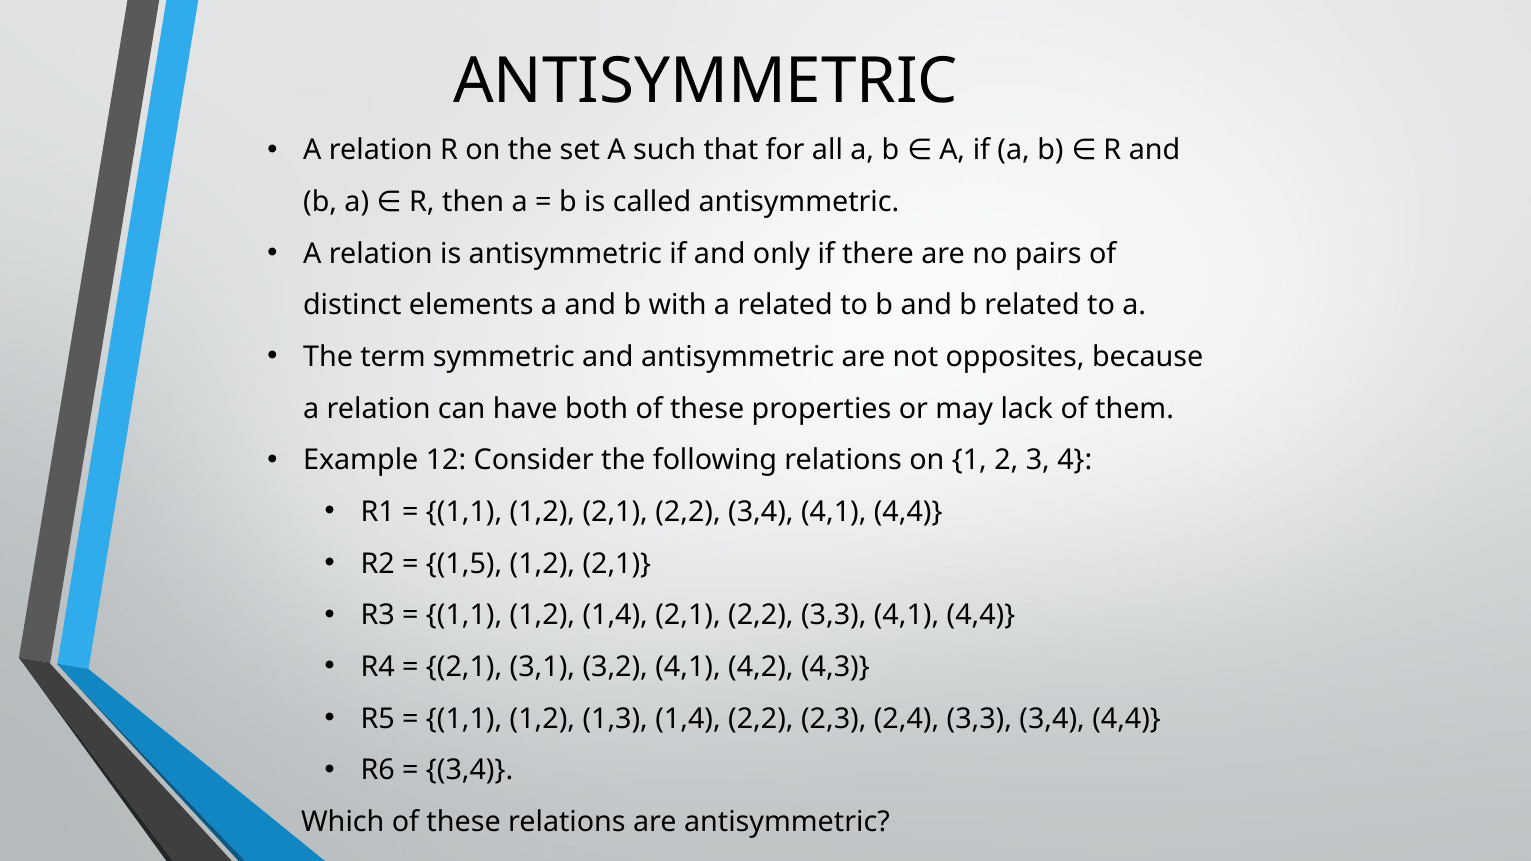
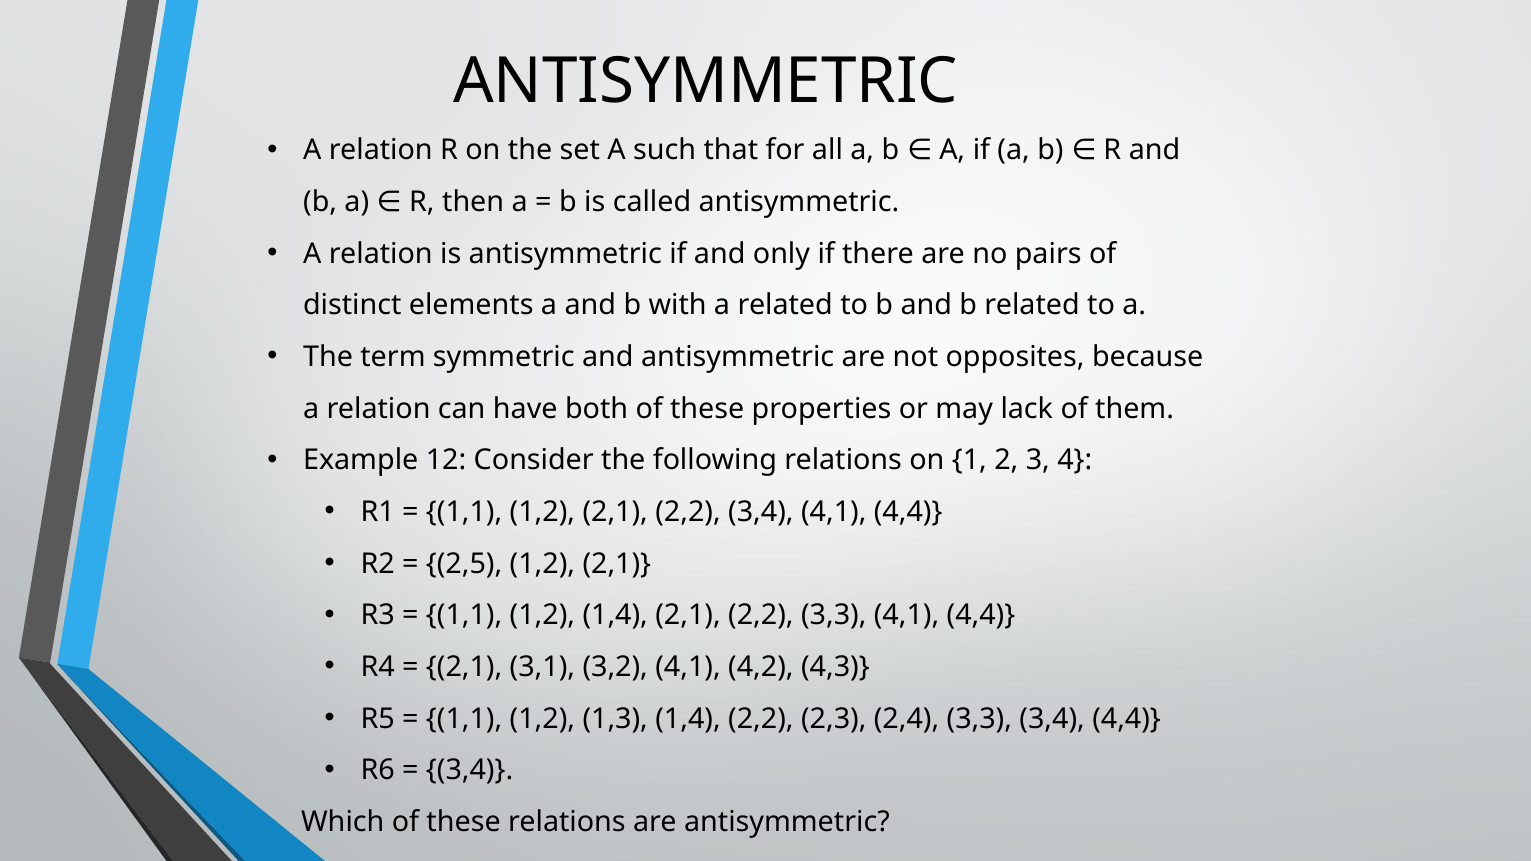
1,5: 1,5 -> 2,5
